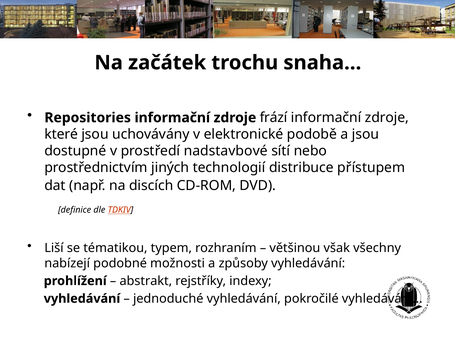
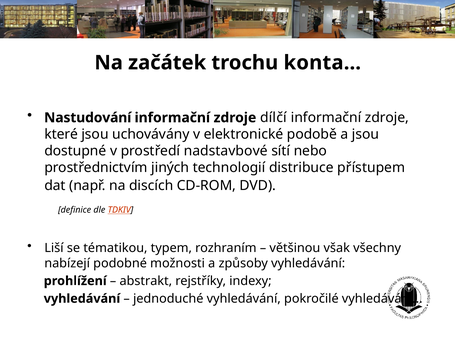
snaha…: snaha… -> konta…
Repositories: Repositories -> Nastudování
frází: frází -> dílčí
